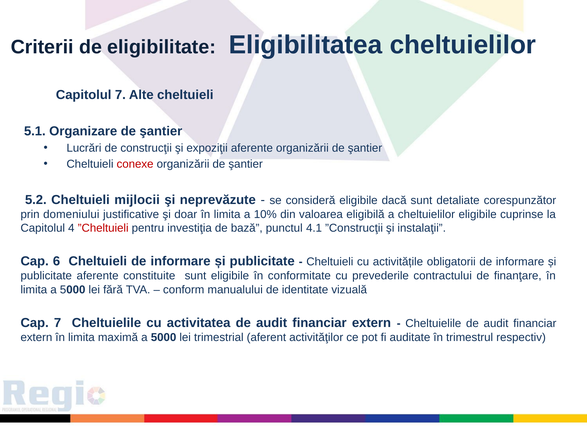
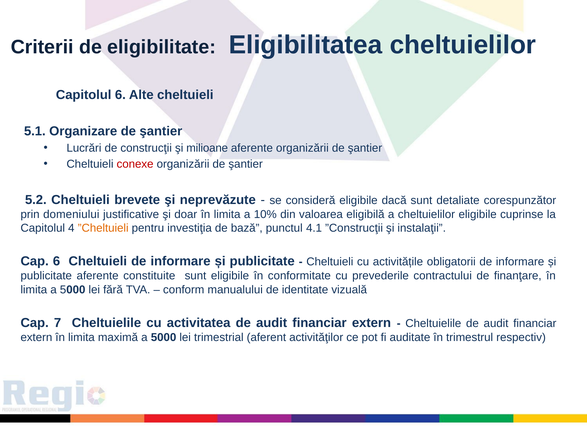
Capitolul 7: 7 -> 6
expoziţii: expoziţii -> milioane
mijlocii: mijlocii -> brevete
”Cheltuieli colour: red -> orange
